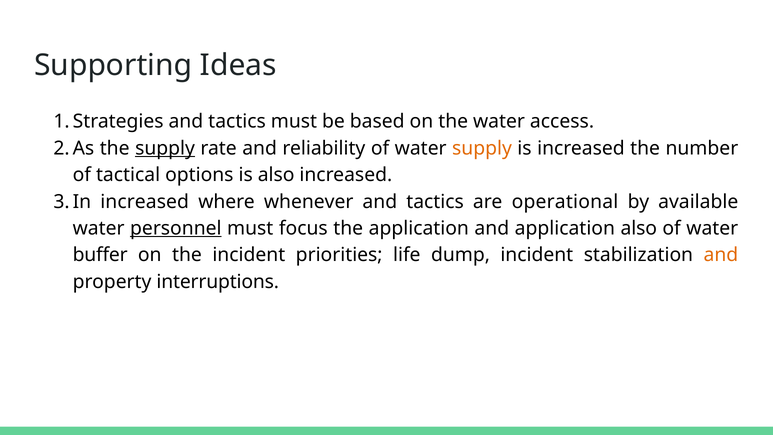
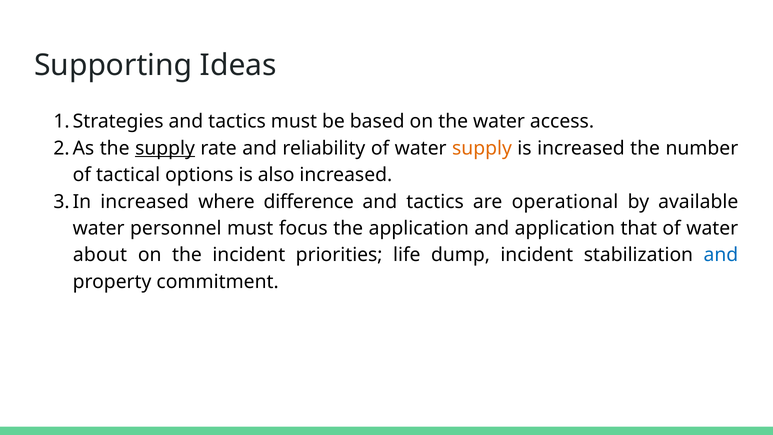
whenever: whenever -> difference
personnel underline: present -> none
application also: also -> that
buffer: buffer -> about
and at (721, 255) colour: orange -> blue
interruptions: interruptions -> commitment
